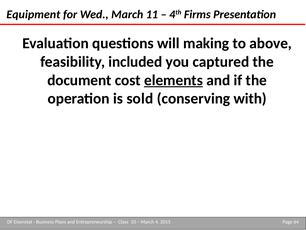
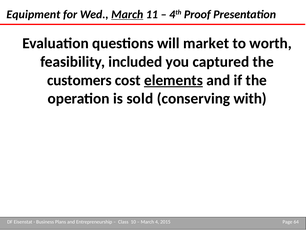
March at (127, 14) underline: none -> present
Firms: Firms -> Proof
making: making -> market
above: above -> worth
document: document -> customers
